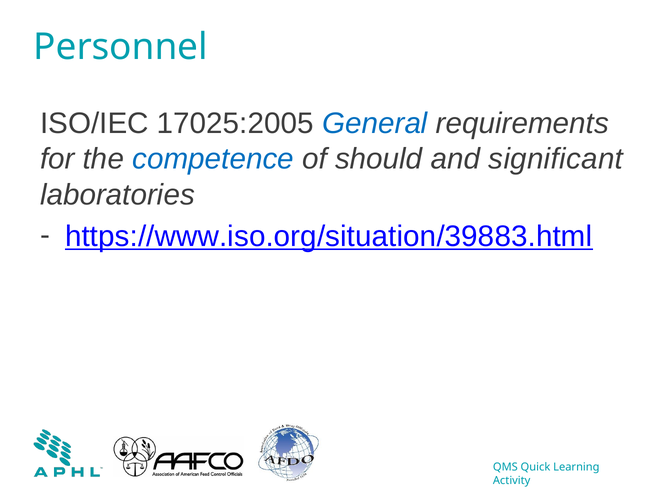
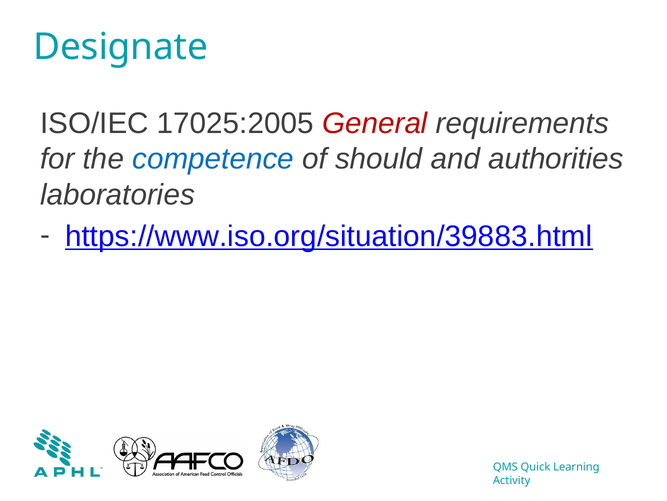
Personnel: Personnel -> Designate
General colour: blue -> red
significant: significant -> authorities
